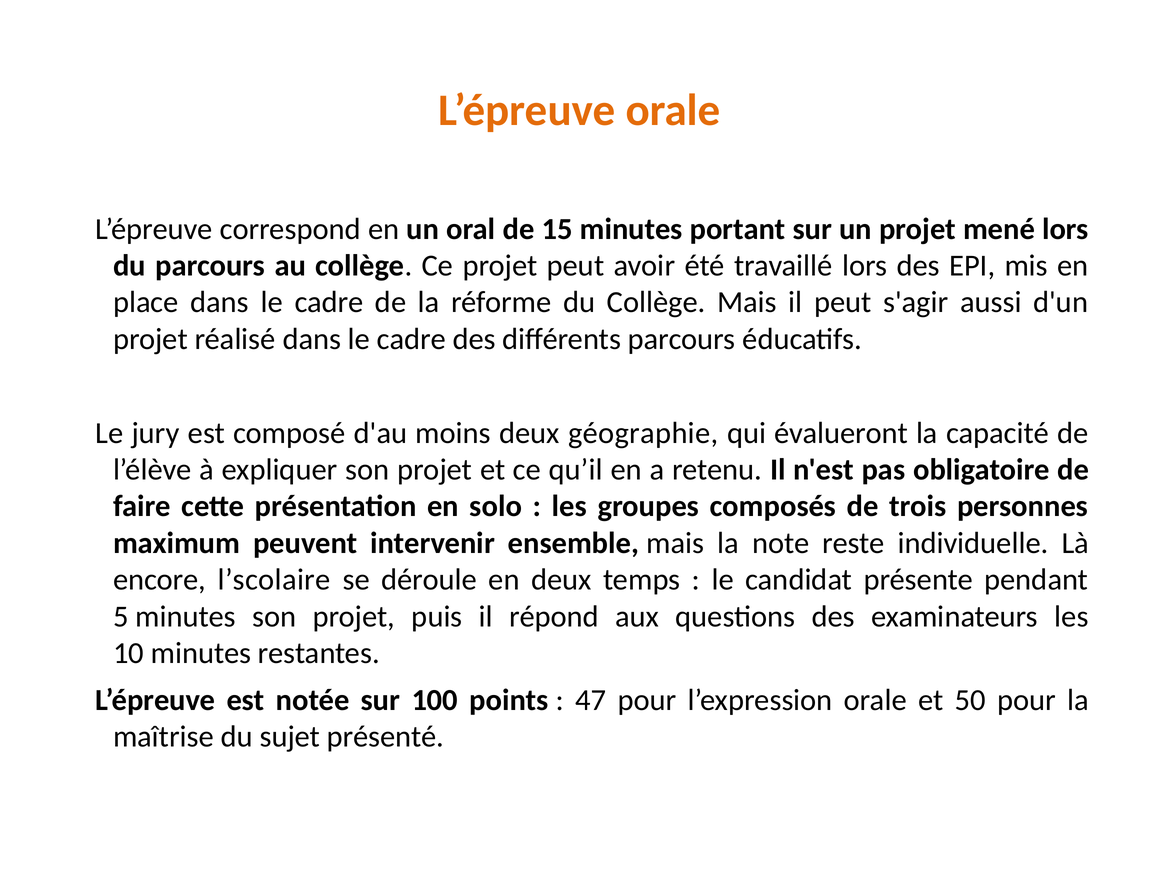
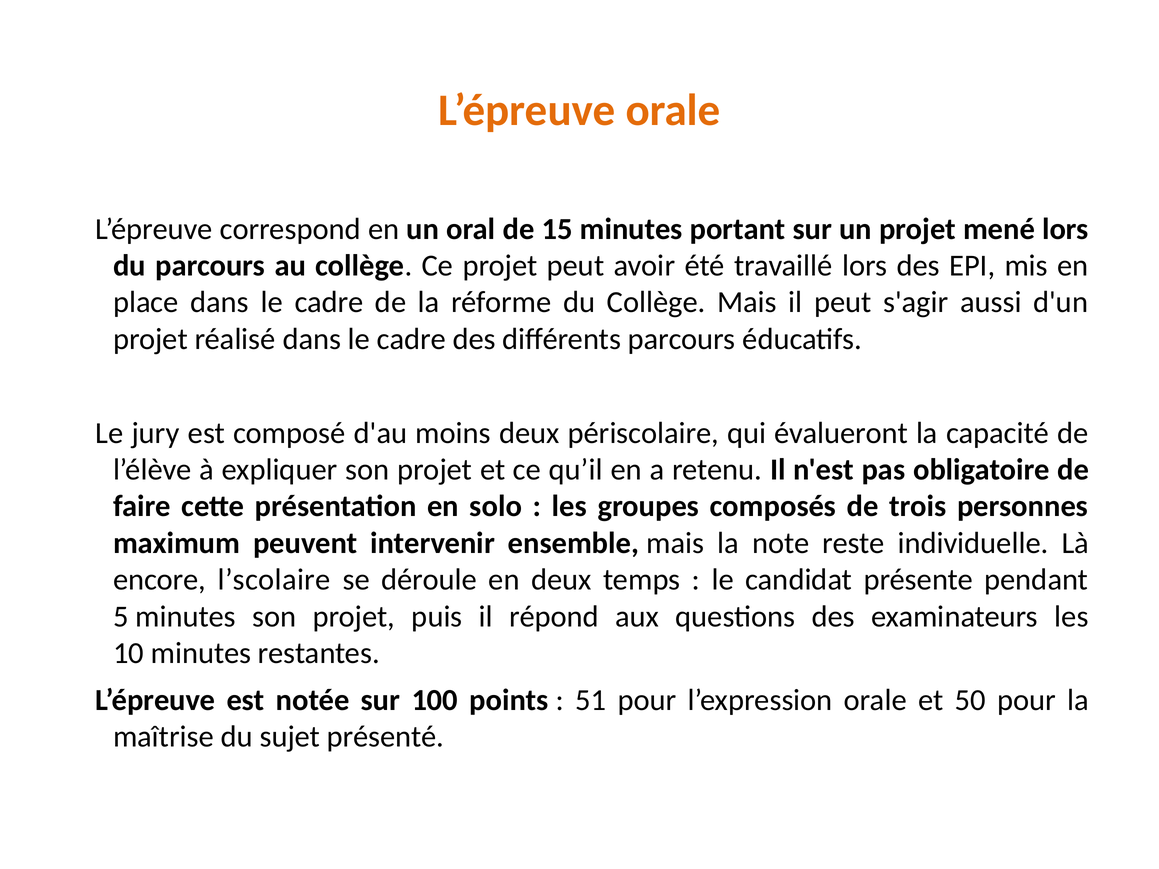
géographie: géographie -> périscolaire
47: 47 -> 51
